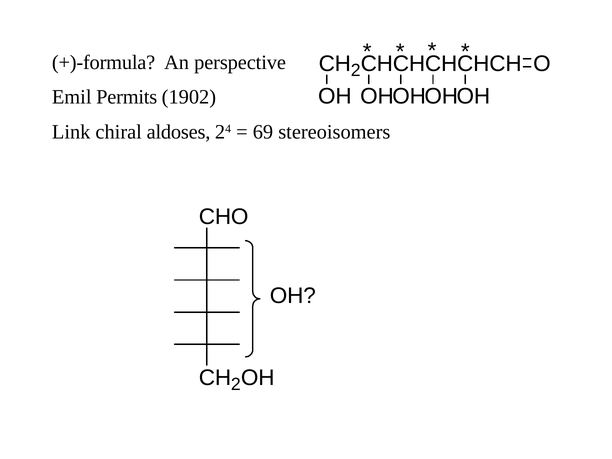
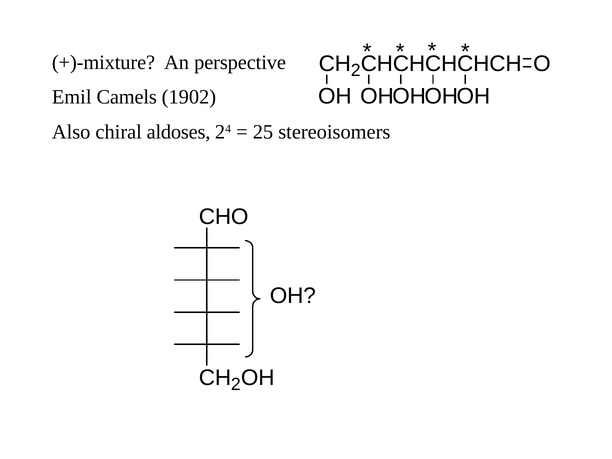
+)-formula: +)-formula -> +)-mixture
Permits: Permits -> Camels
Link: Link -> Also
69: 69 -> 25
